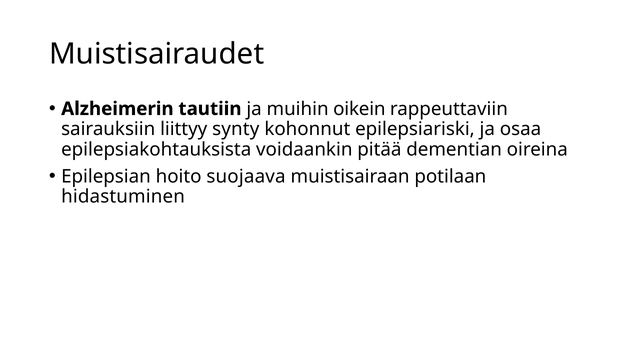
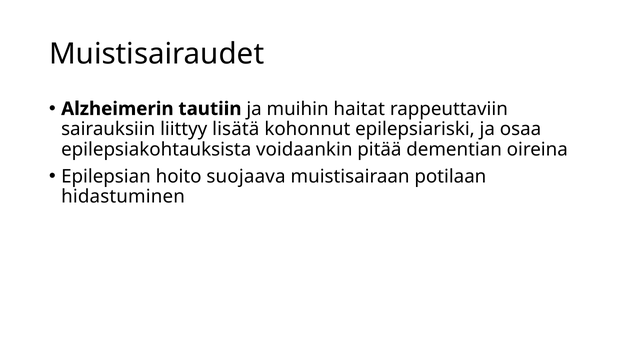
oikein: oikein -> haitat
synty: synty -> lisätä
